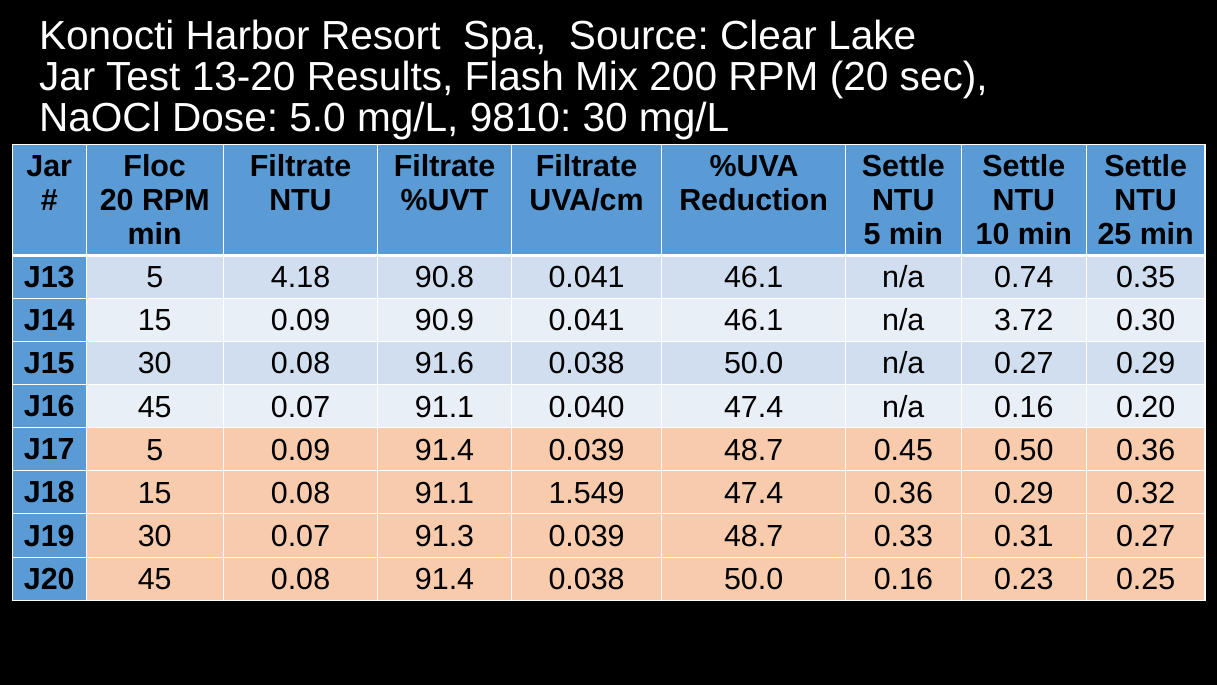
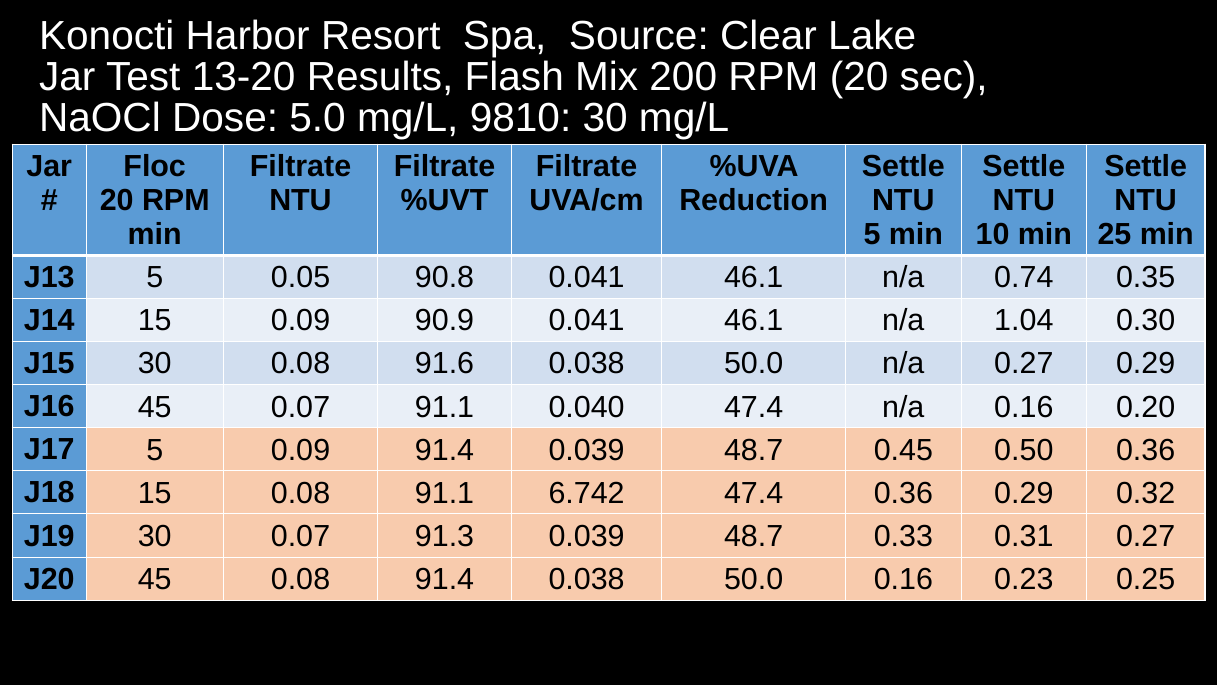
4.18: 4.18 -> 0.05
3.72: 3.72 -> 1.04
1.549: 1.549 -> 6.742
